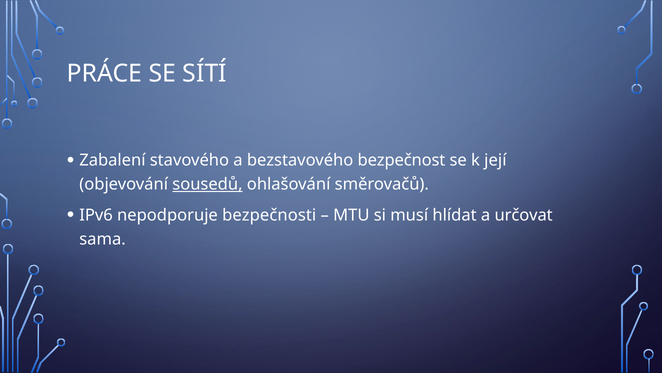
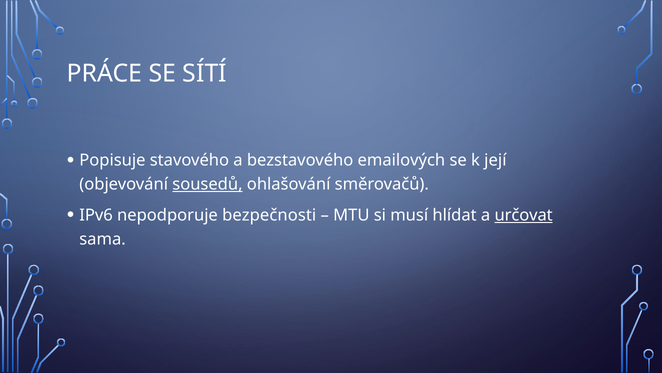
Zabalení: Zabalení -> Popisuje
bezpečnost: bezpečnost -> emailových
určovat underline: none -> present
